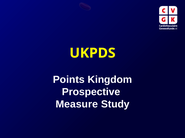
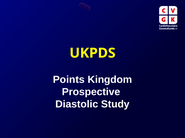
Measure: Measure -> Diastolic
